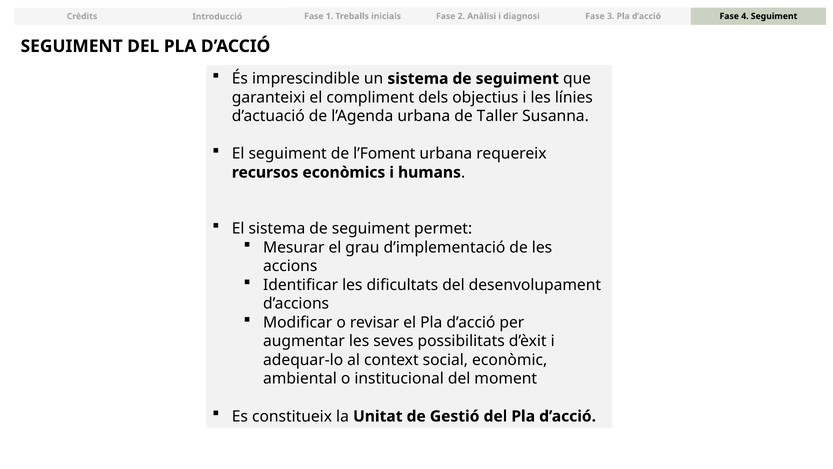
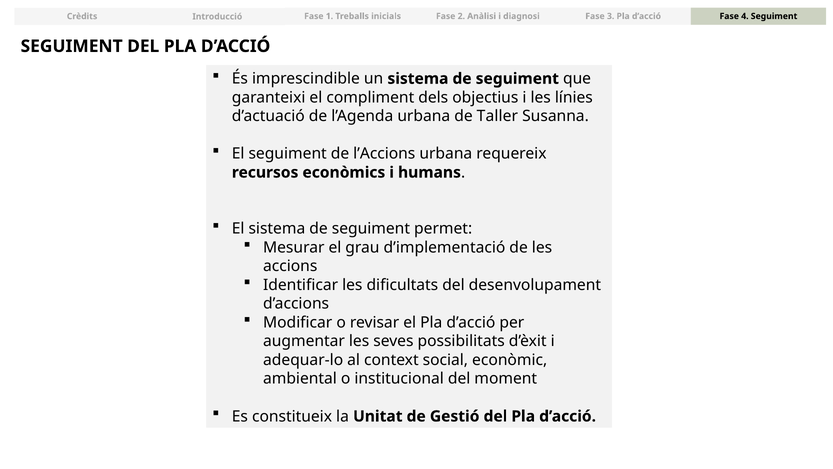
l’Foment: l’Foment -> l’Accions
